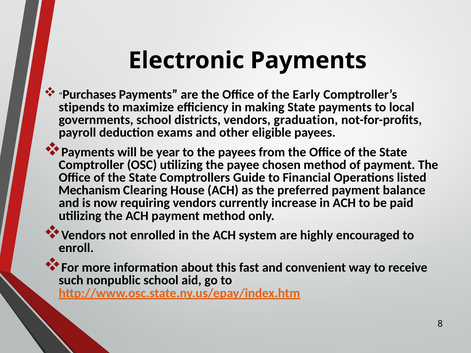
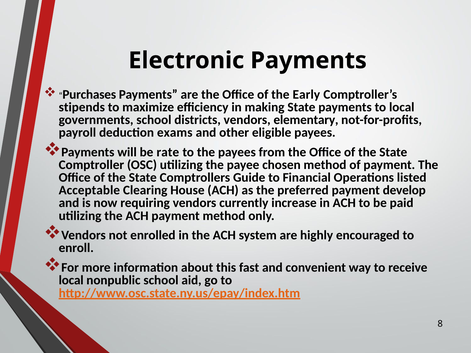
graduation: graduation -> elementary
year: year -> rate
Mechanism: Mechanism -> Acceptable
balance: balance -> develop
such at (71, 280): such -> local
